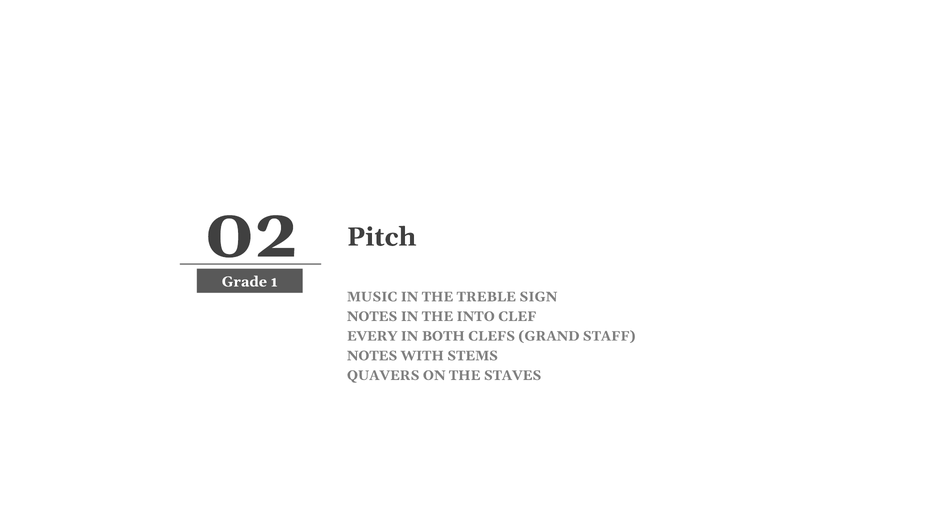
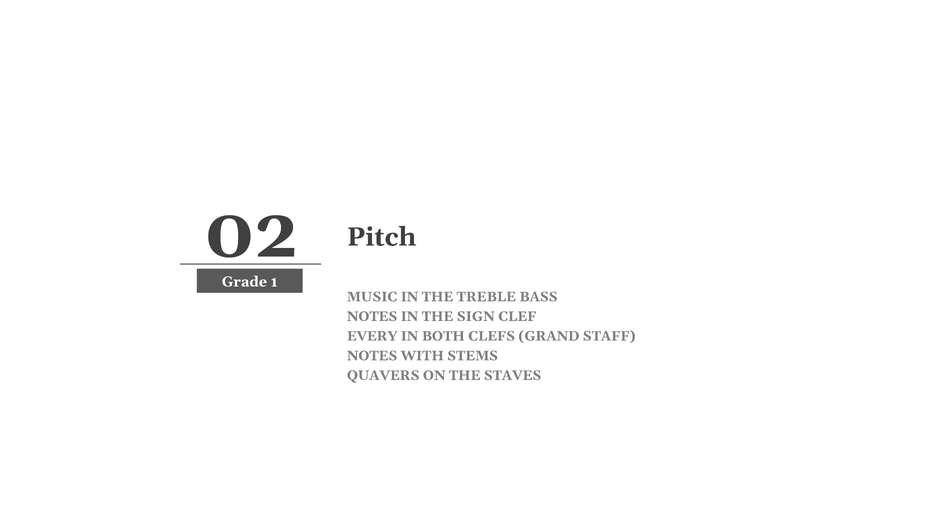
SIGN: SIGN -> BASS
INTO: INTO -> SIGN
